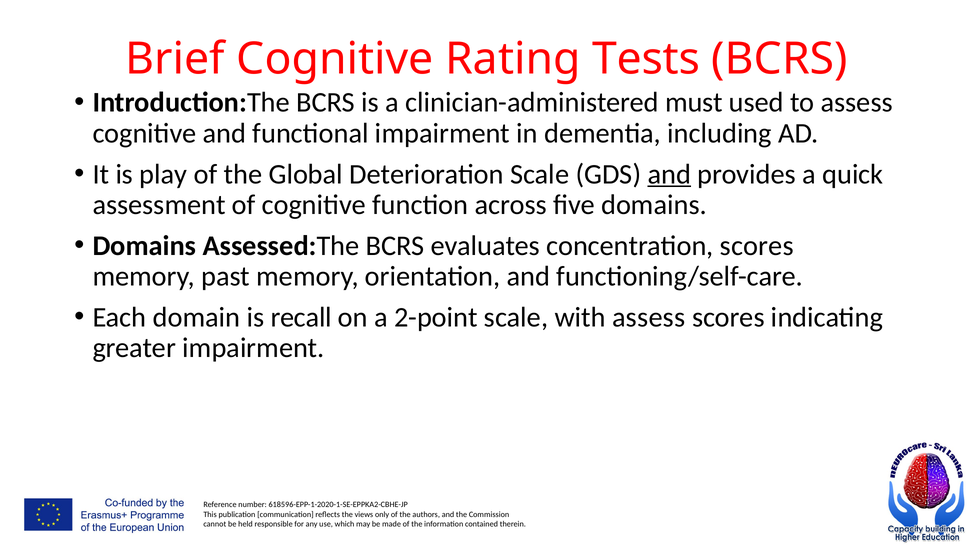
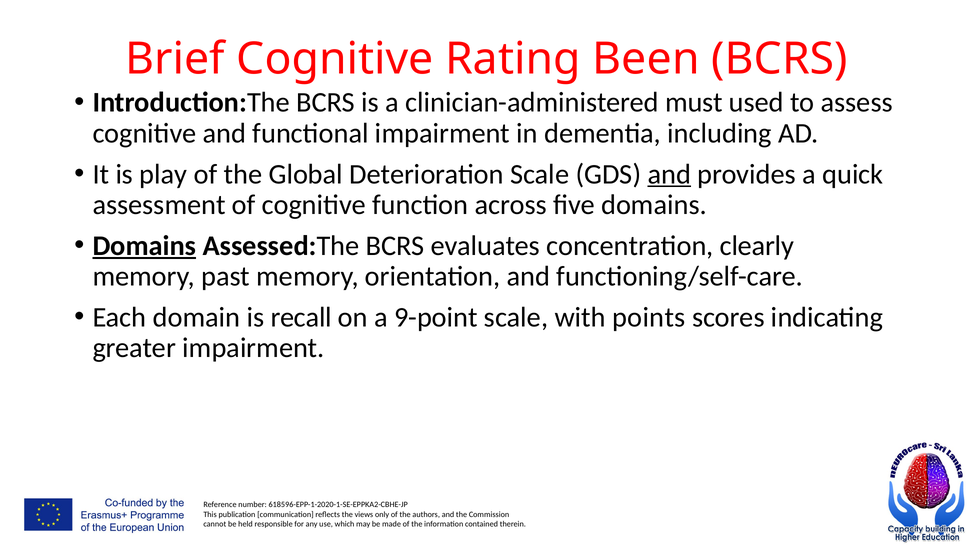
Tests: Tests -> Been
Domains at (144, 246) underline: none -> present
concentration scores: scores -> clearly
2-point: 2-point -> 9-point
with assess: assess -> points
